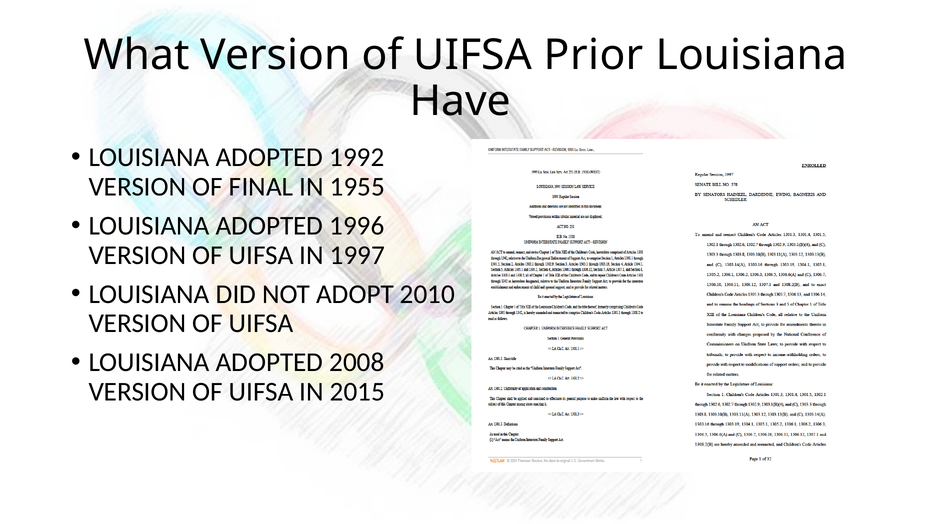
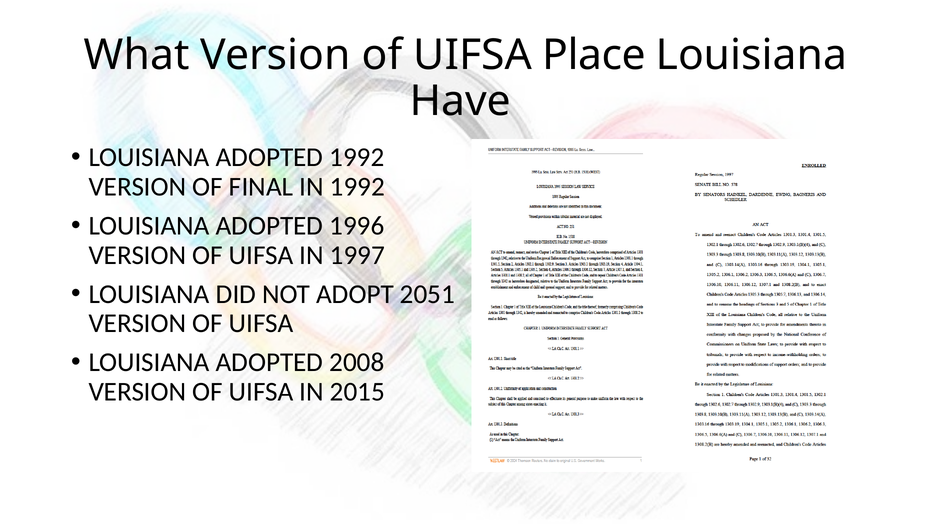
Prior: Prior -> Place
IN 1955: 1955 -> 1992
2010: 2010 -> 2051
